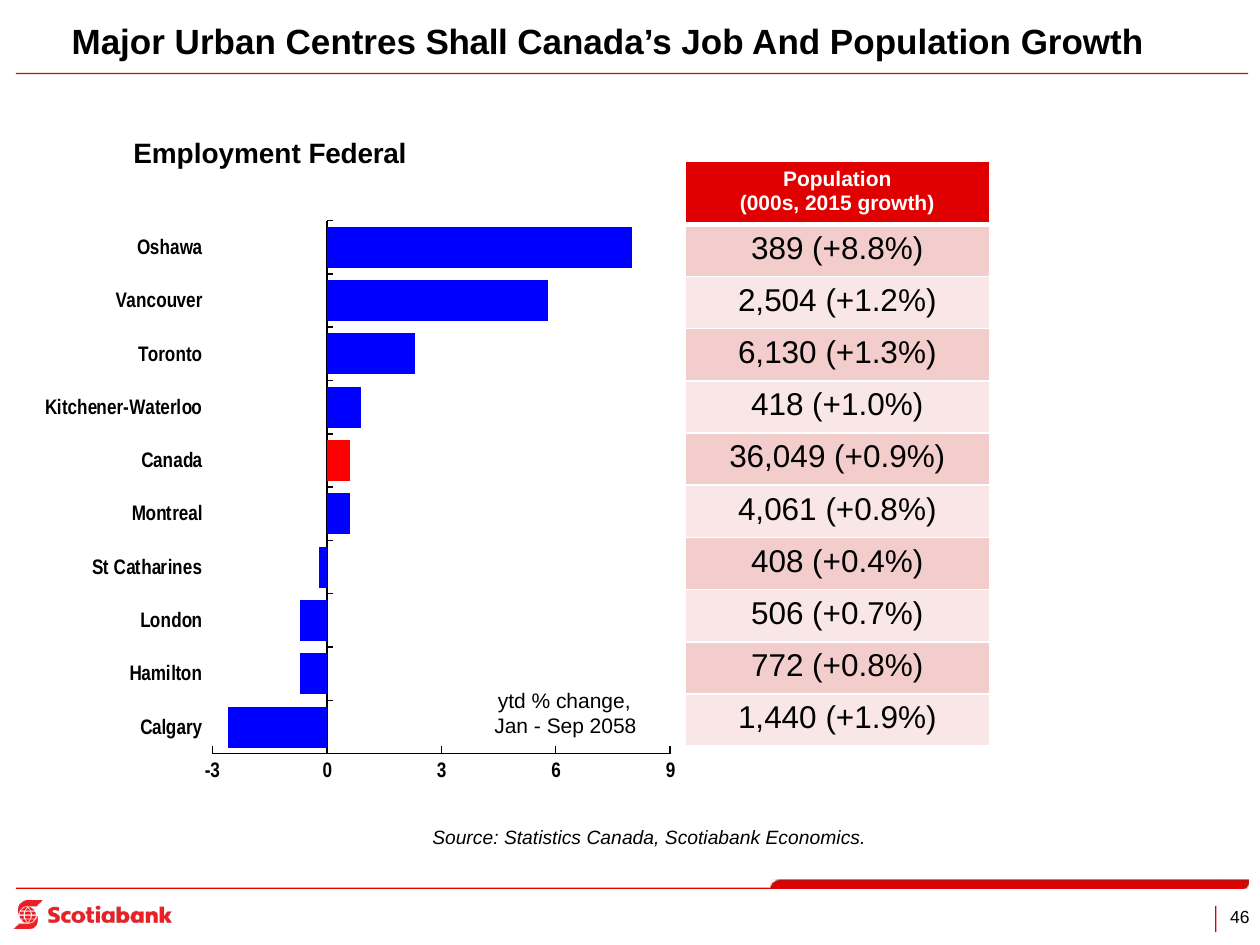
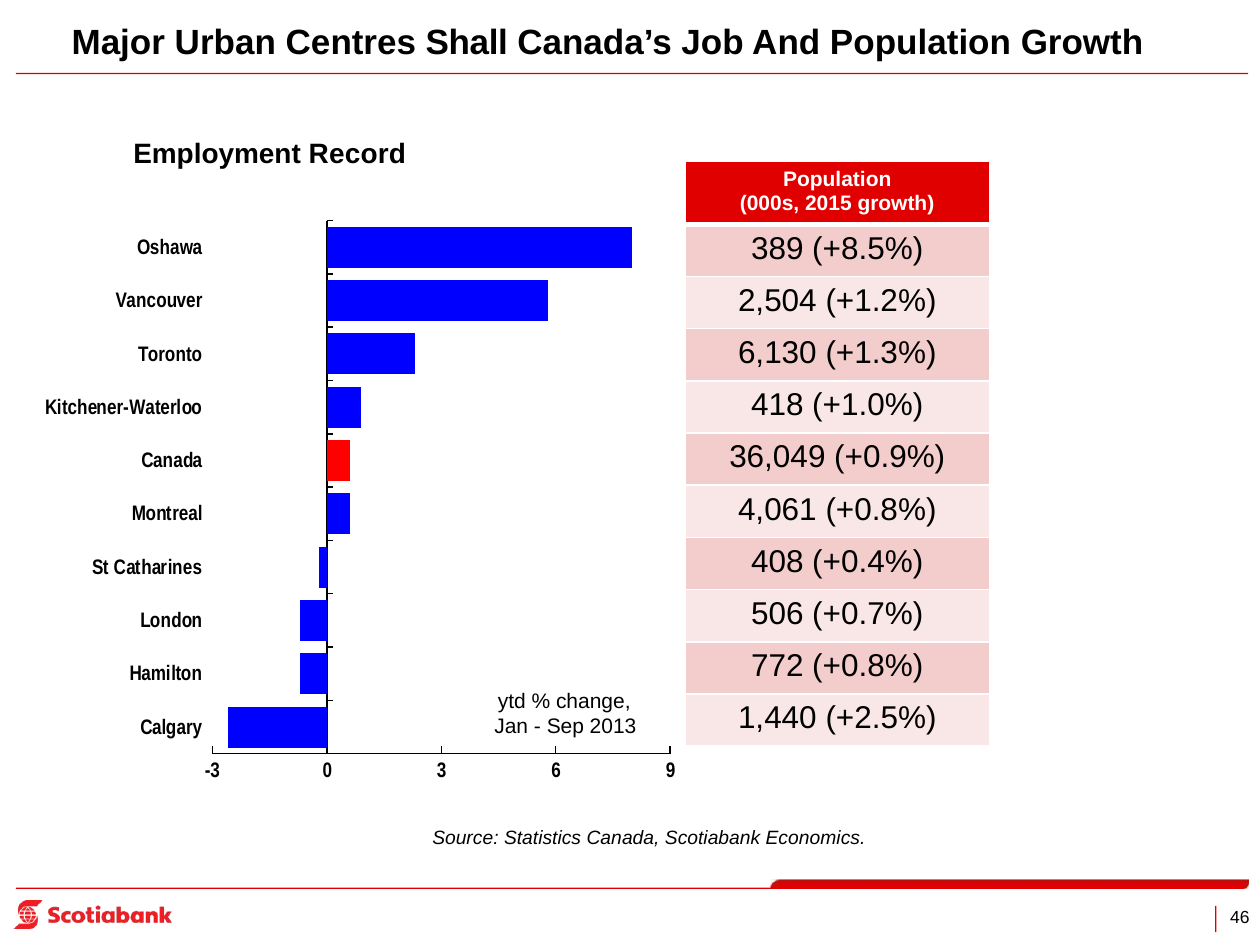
Federal: Federal -> Record
+8.8%: +8.8% -> +8.5%
+1.9%: +1.9% -> +2.5%
2058: 2058 -> 2013
